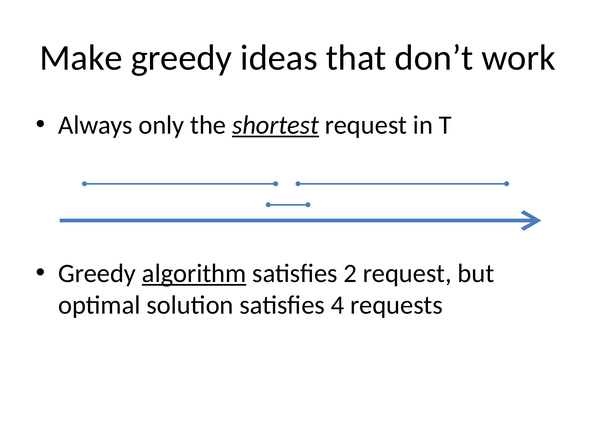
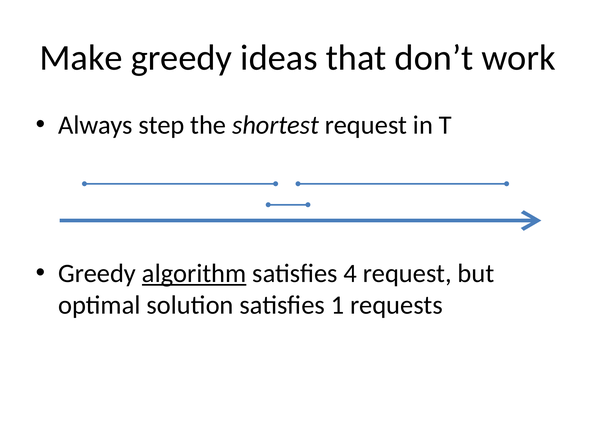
only: only -> step
shortest underline: present -> none
2: 2 -> 4
4: 4 -> 1
